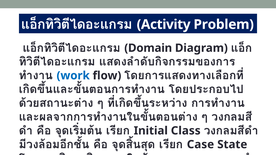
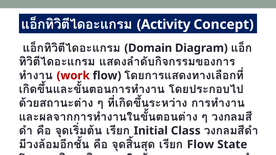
Problem: Problem -> Concept
work colour: blue -> red
Case at (200, 145): Case -> Flow
